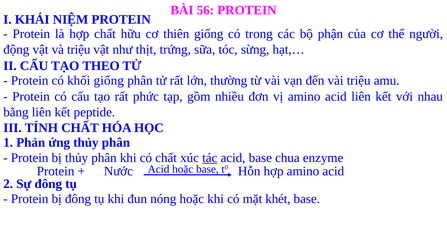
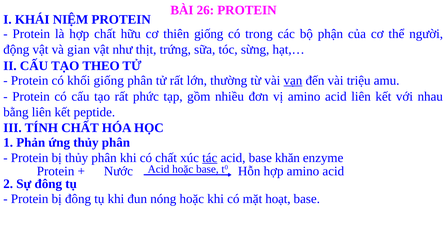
56: 56 -> 26
và triệu: triệu -> gian
vạn underline: none -> present
chua: chua -> khăn
khét: khét -> hoạt
